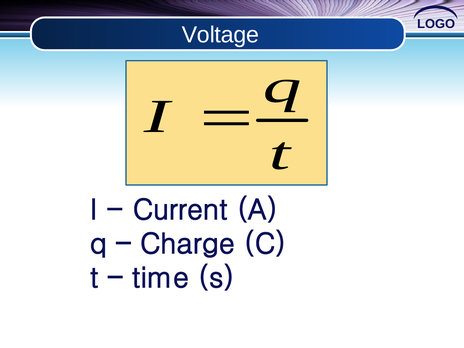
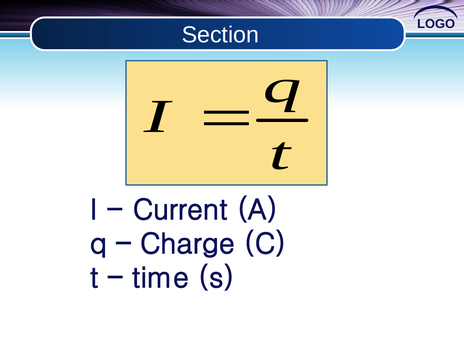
Voltage: Voltage -> Section
